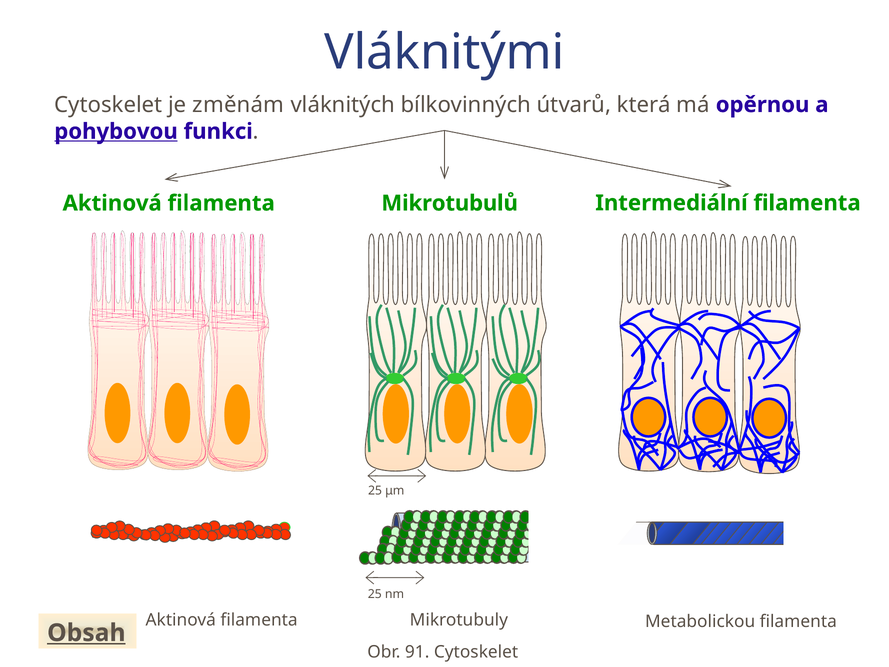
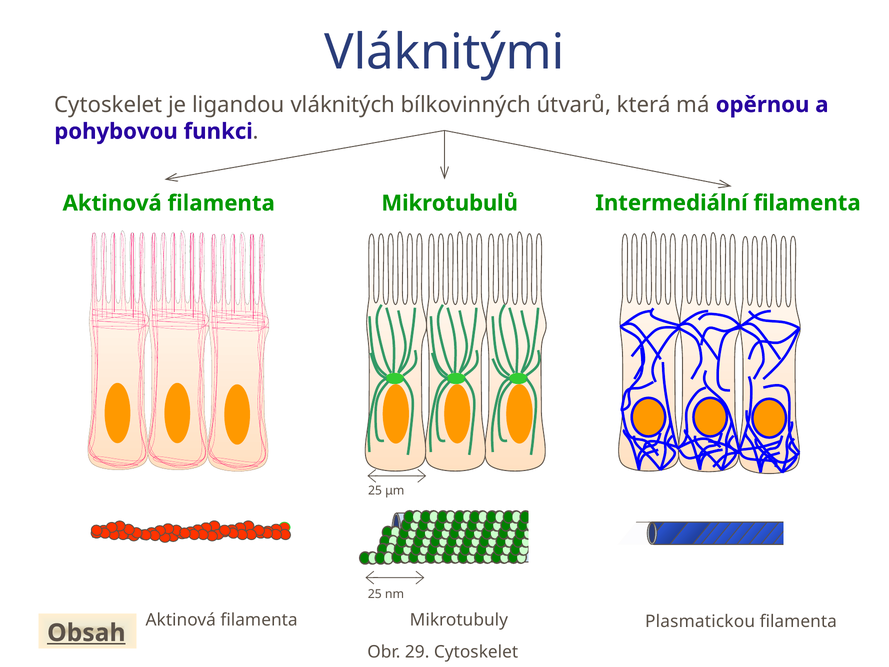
změnám: změnám -> ligandou
pohybovou underline: present -> none
Metabolickou: Metabolickou -> Plasmatickou
91: 91 -> 29
